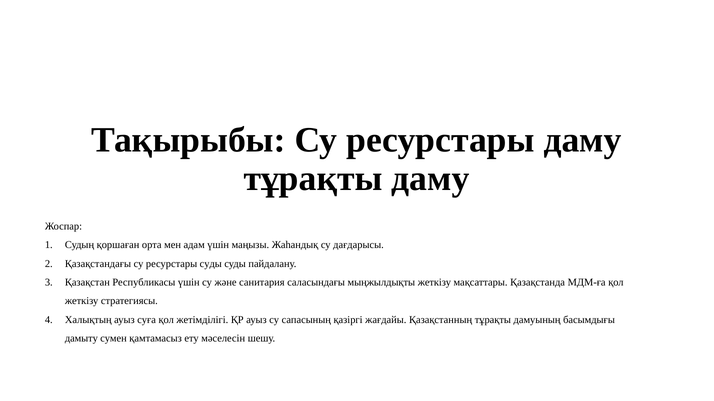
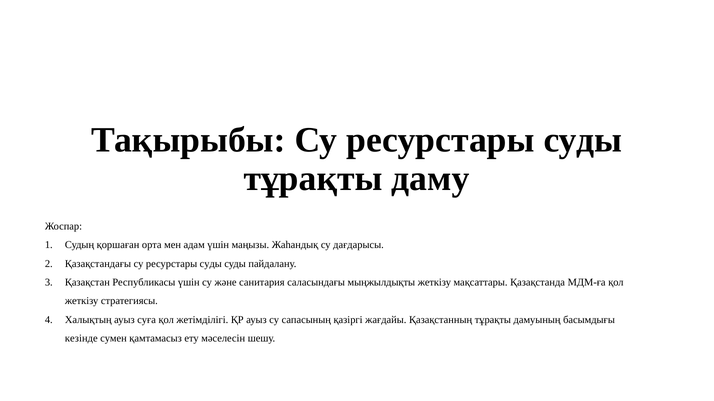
Тақырыбы Су ресурстары даму: даму -> суды
дамыту: дамыту -> кезінде
